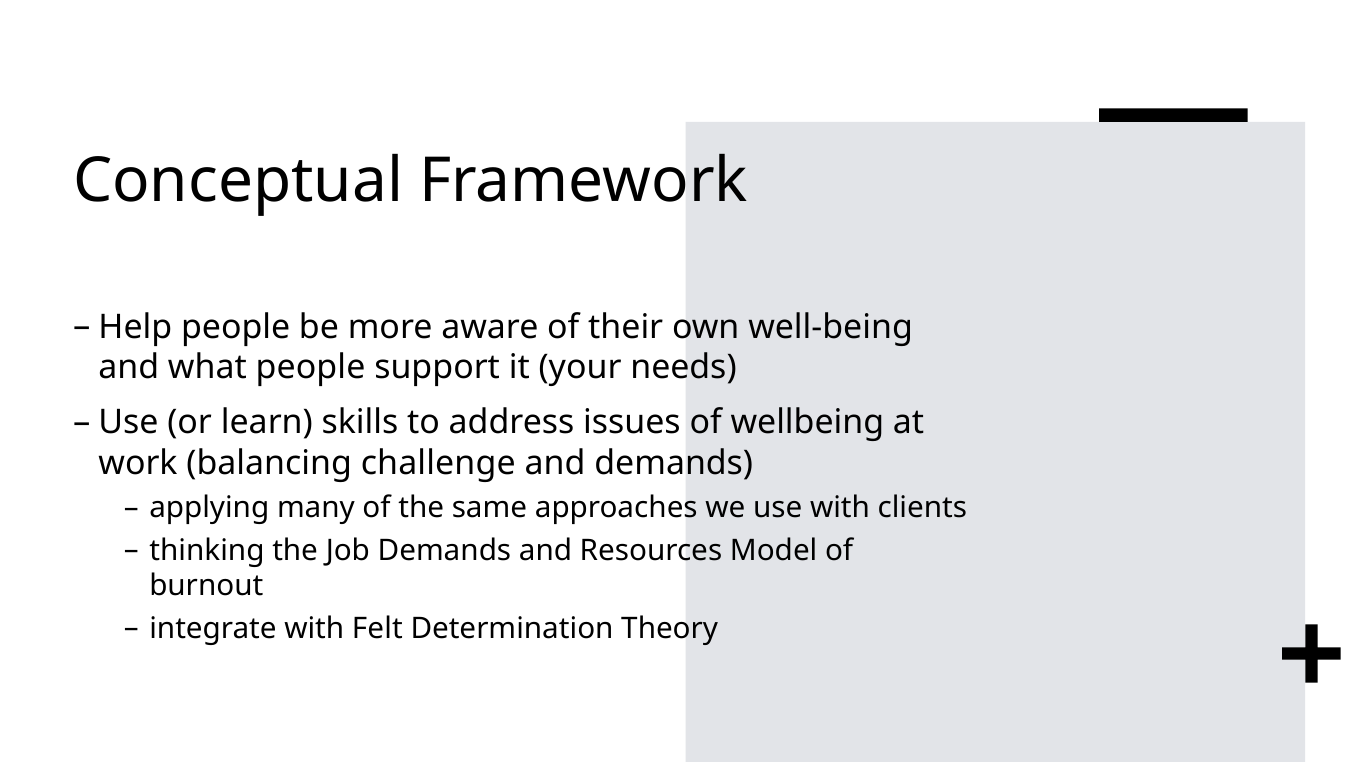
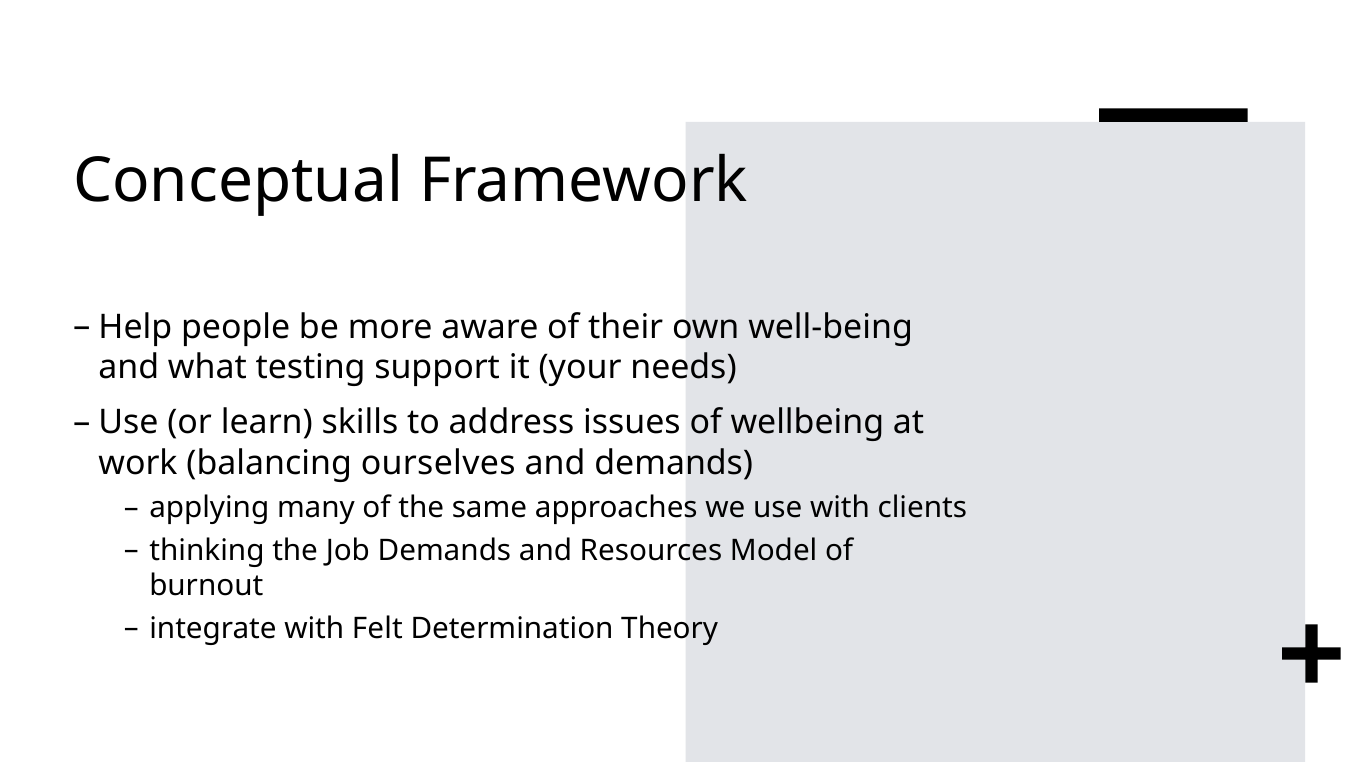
what people: people -> testing
challenge: challenge -> ourselves
